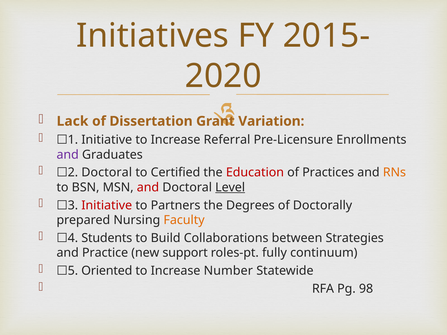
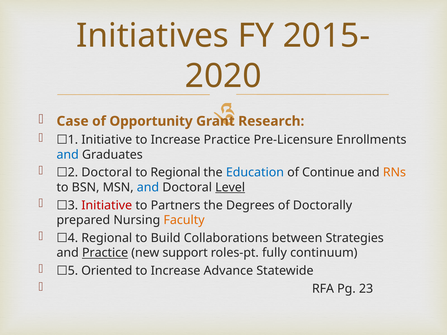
Lack: Lack -> Case
Dissertation: Dissertation -> Opportunity
Variation: Variation -> Research
Increase Referral: Referral -> Practice
and at (68, 155) colour: purple -> blue
to Certified: Certified -> Regional
Education colour: red -> blue
Practices: Practices -> Continue
and at (148, 188) colour: red -> blue
Students at (107, 238): Students -> Regional
Practice at (105, 253) underline: none -> present
Number: Number -> Advance
98: 98 -> 23
